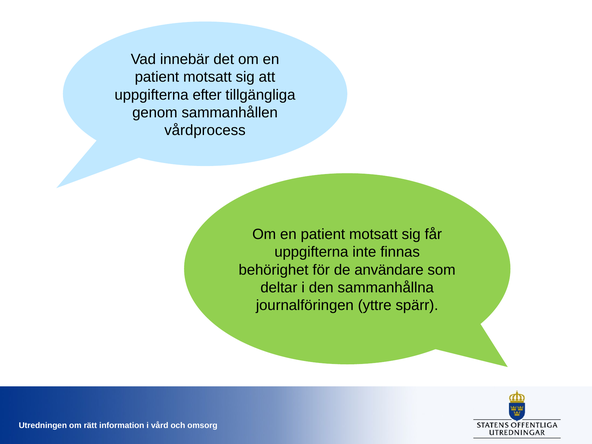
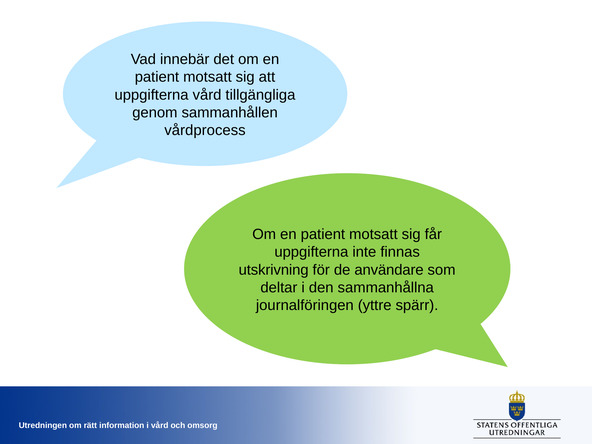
uppgifterna efter: efter -> vård
behörighet: behörighet -> utskrivning
